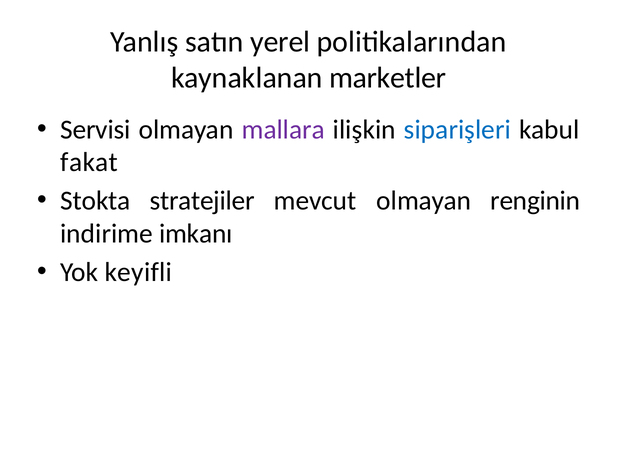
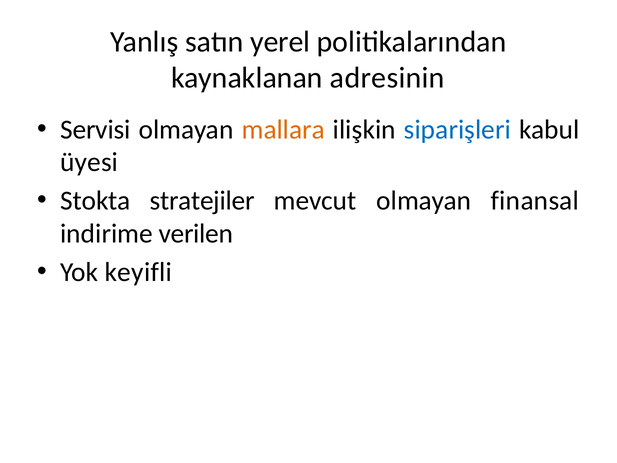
marketler: marketler -> adresinin
mallara colour: purple -> orange
fakat: fakat -> üyesi
renginin: renginin -> finansal
imkanı: imkanı -> verilen
